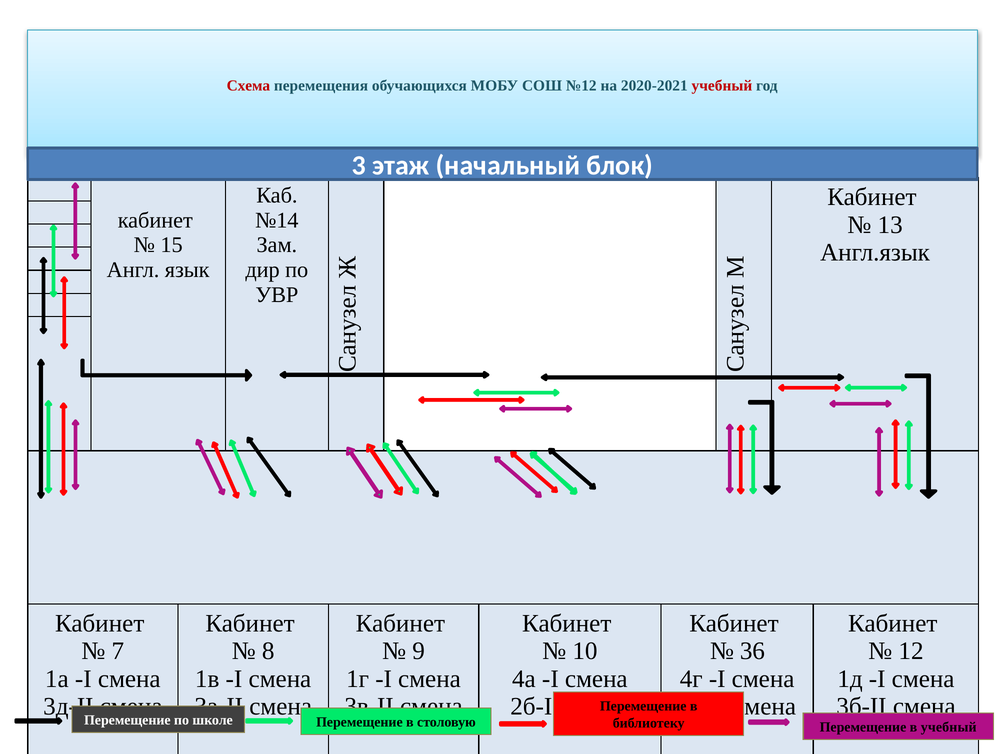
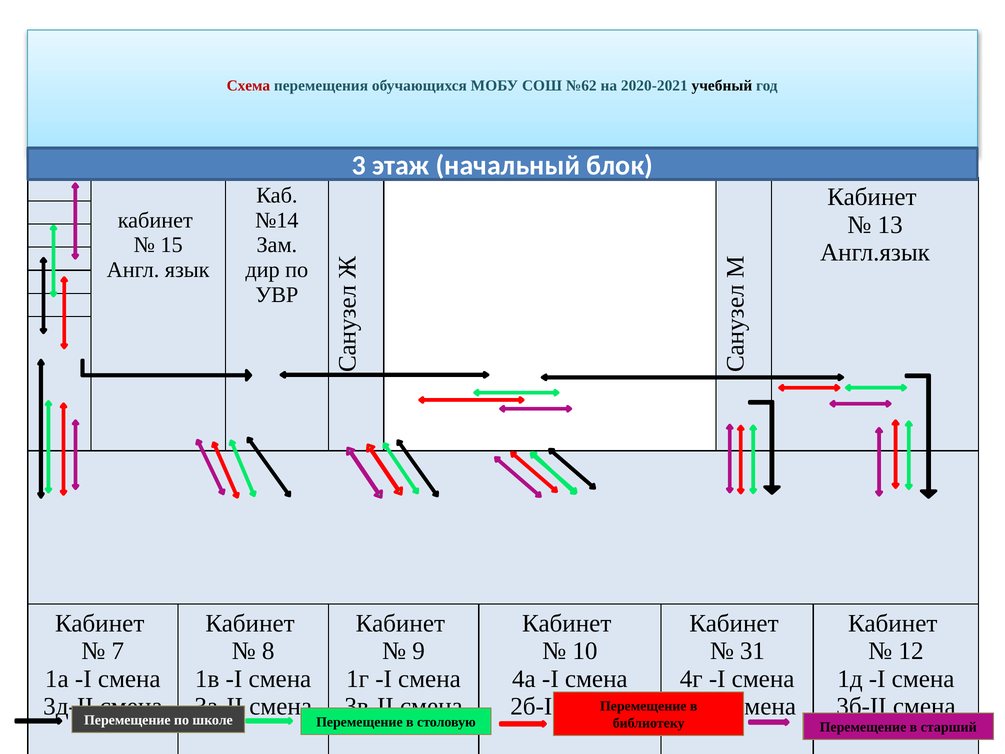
№12: №12 -> №62
учебный at (722, 86) colour: red -> black
36: 36 -> 31
в учебный: учебный -> старший
